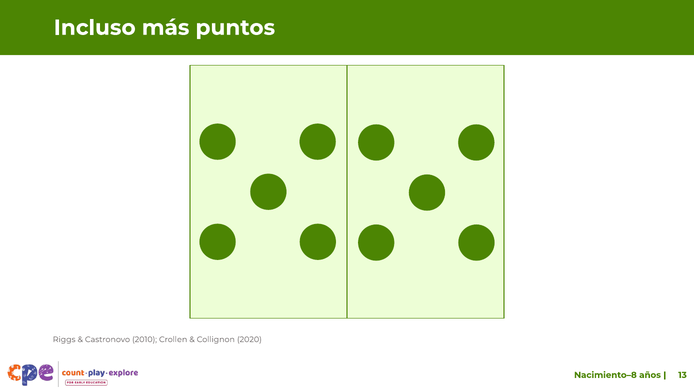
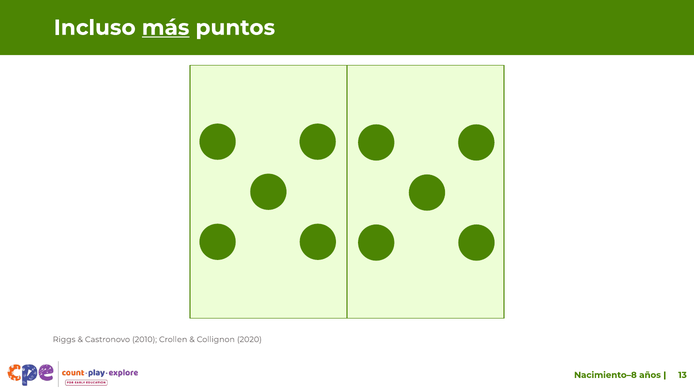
más underline: none -> present
